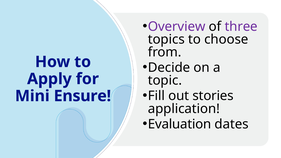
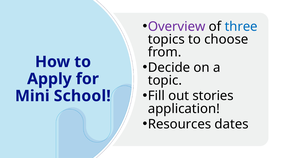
three colour: purple -> blue
Ensure: Ensure -> School
Evaluation: Evaluation -> Resources
